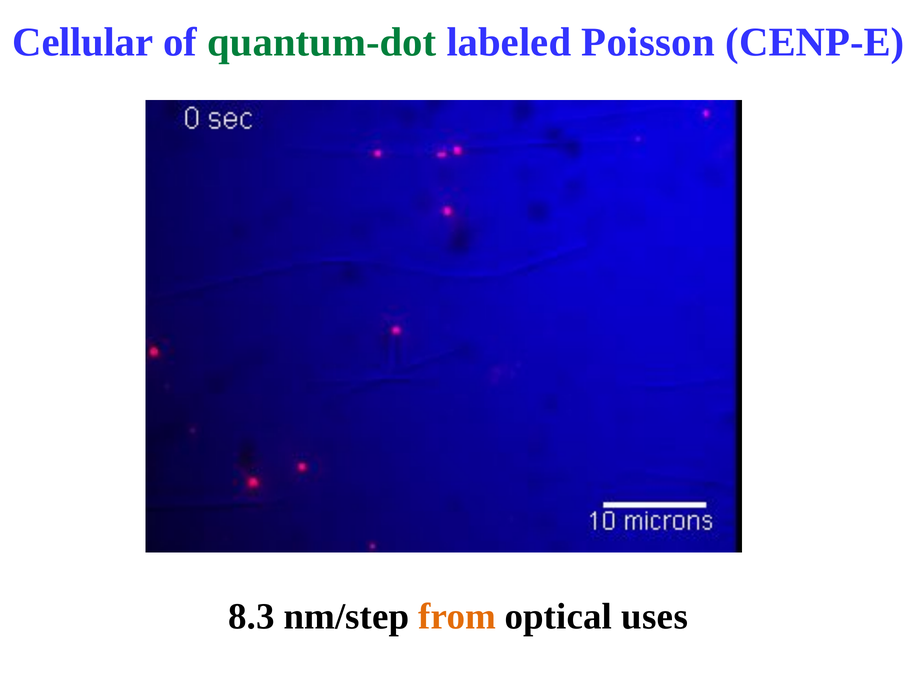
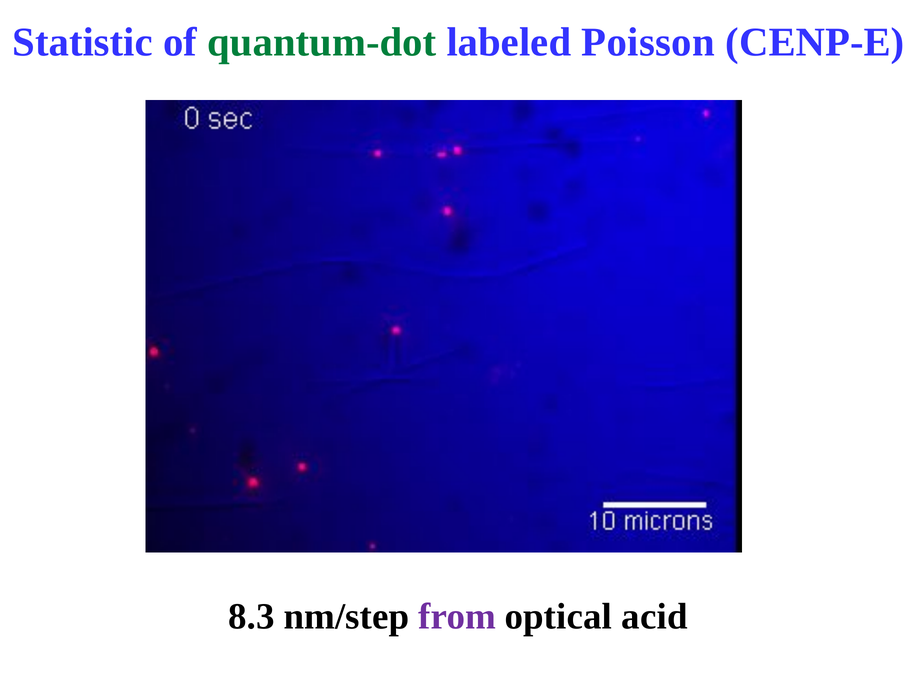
Cellular: Cellular -> Statistic
from colour: orange -> purple
uses: uses -> acid
